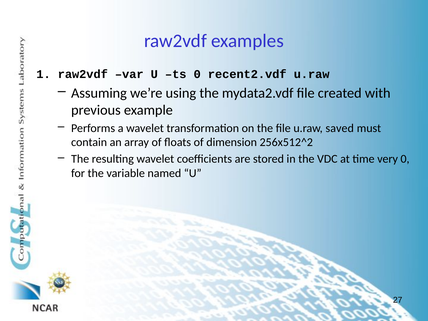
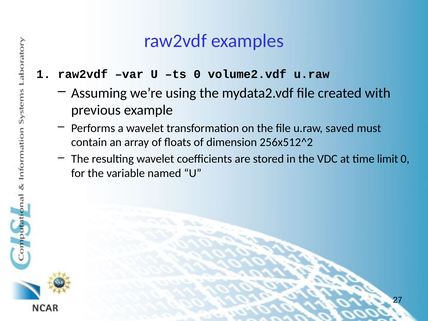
recent2.vdf: recent2.vdf -> volume2.vdf
very: very -> limit
